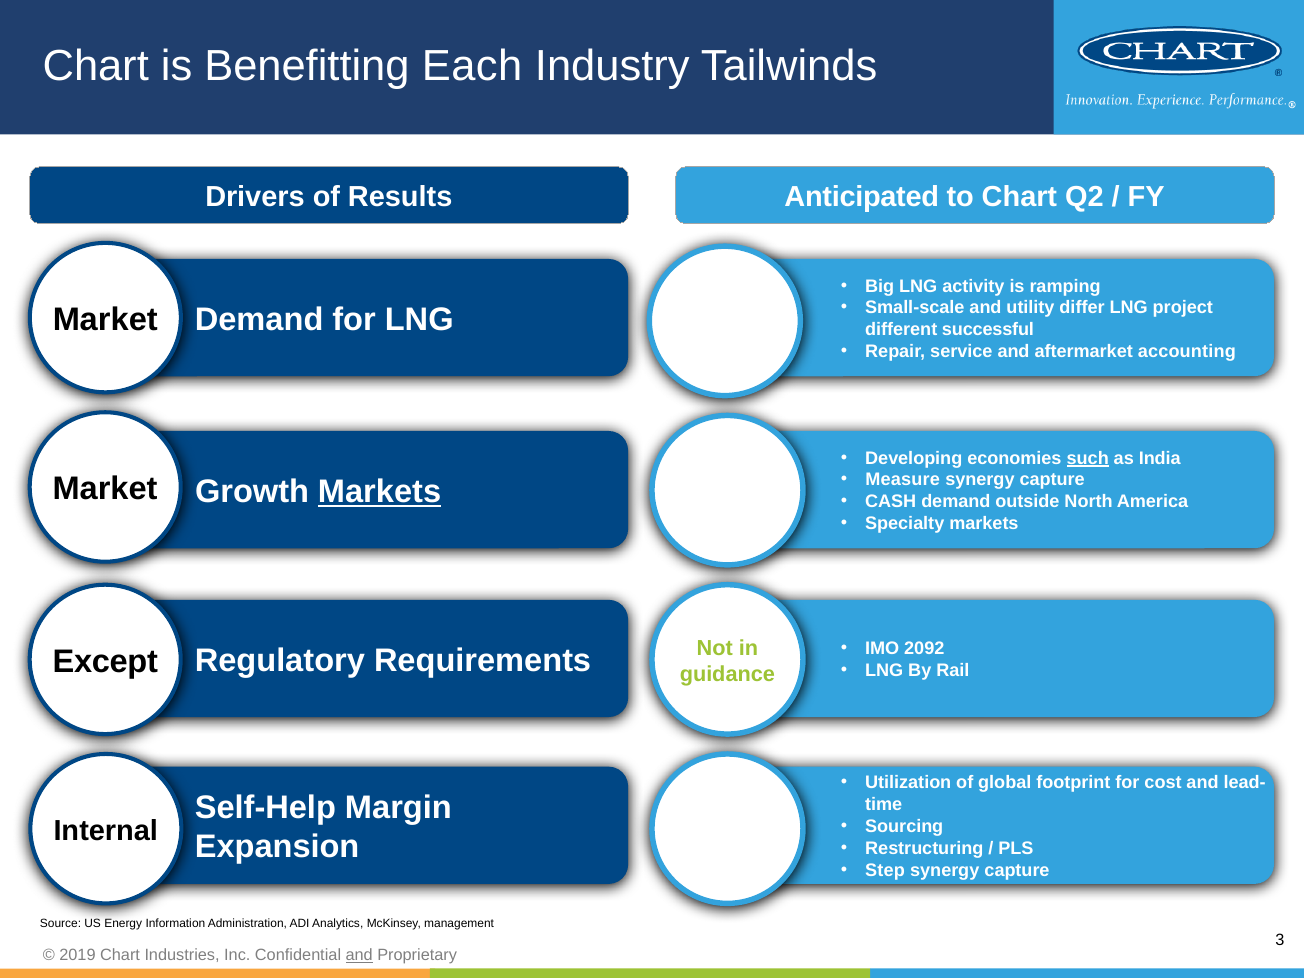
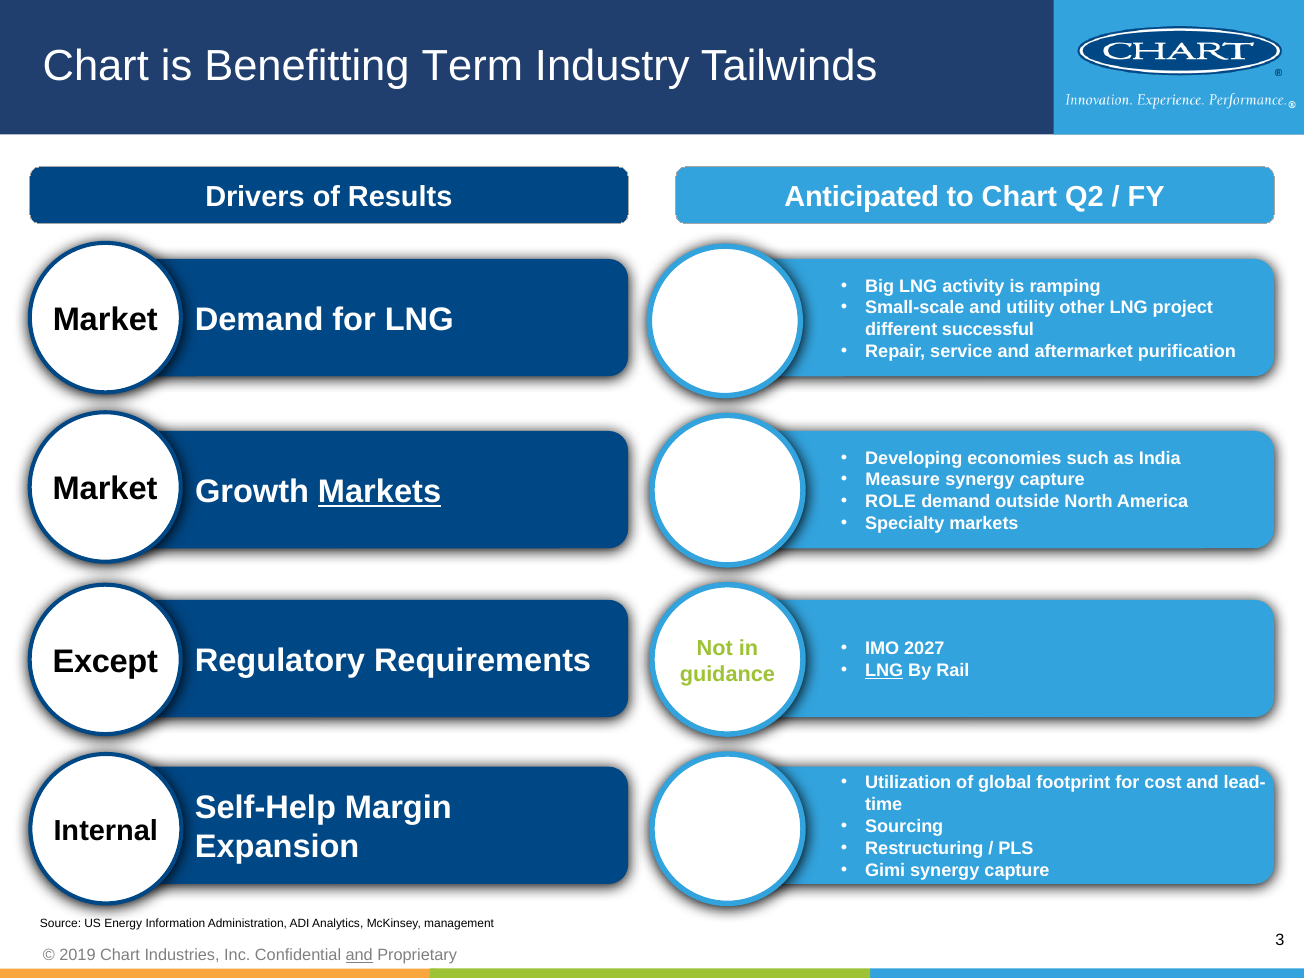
Each: Each -> Term
differ: differ -> other
accounting: accounting -> purification
such underline: present -> none
CASH: CASH -> ROLE
2092: 2092 -> 2027
LNG at (884, 671) underline: none -> present
Step: Step -> Gimi
